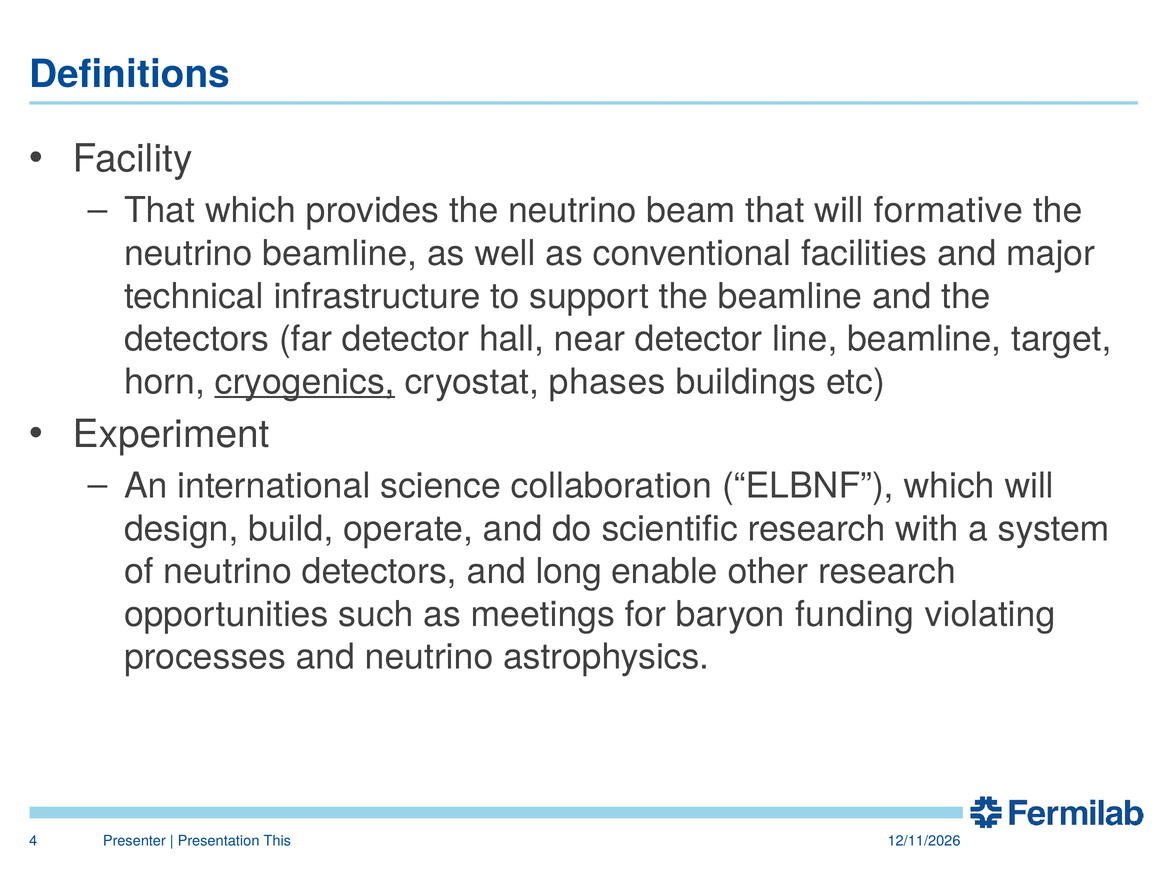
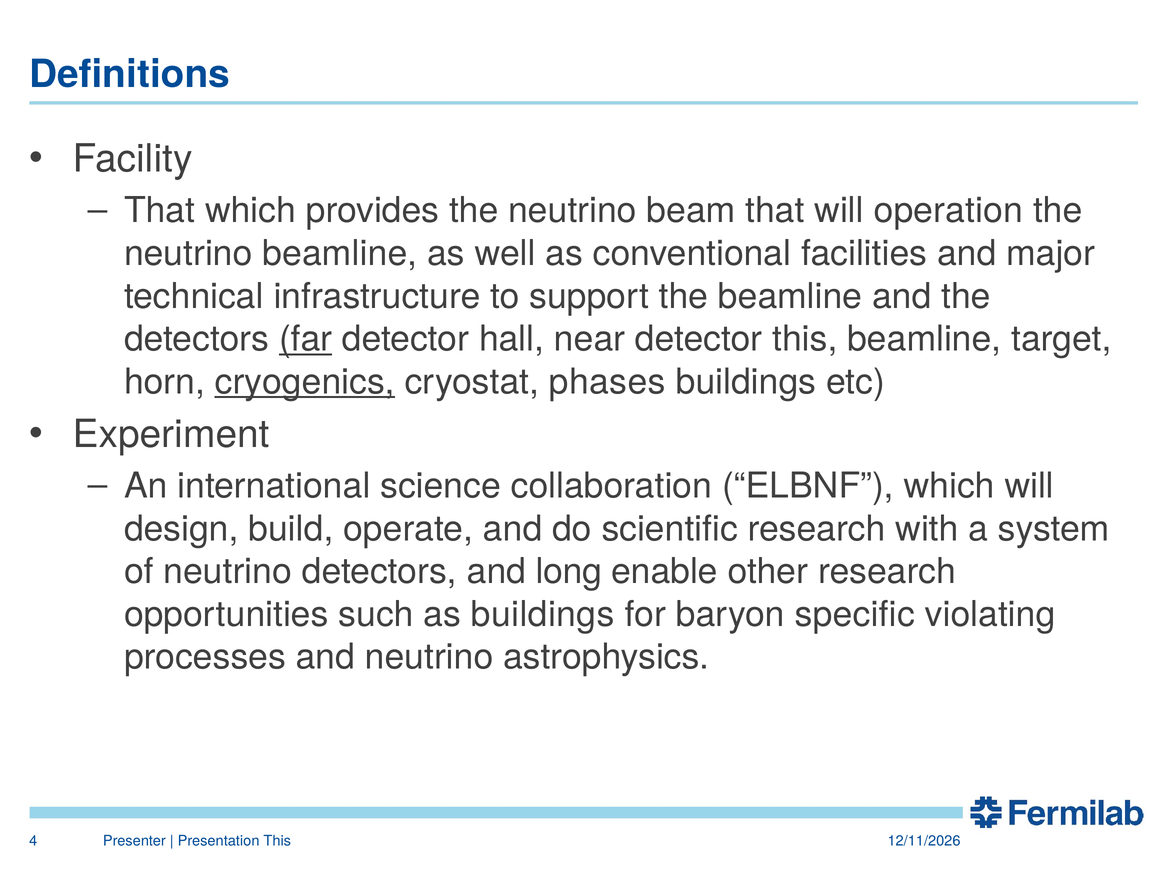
formative: formative -> operation
far underline: none -> present
detector line: line -> this
as meetings: meetings -> buildings
funding: funding -> specific
